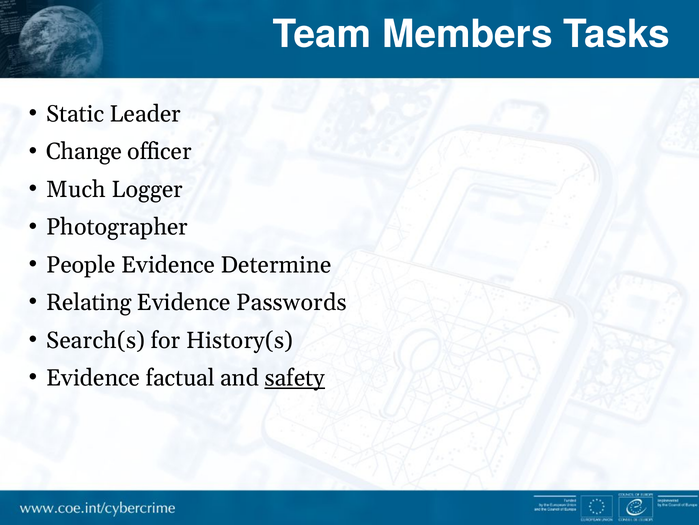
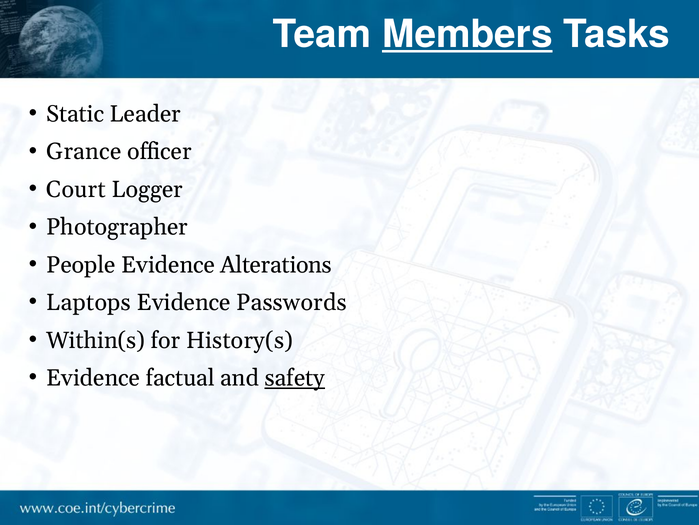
Members underline: none -> present
Change: Change -> Grance
Much: Much -> Court
Determine: Determine -> Alterations
Relating: Relating -> Laptops
Search(s: Search(s -> Within(s
